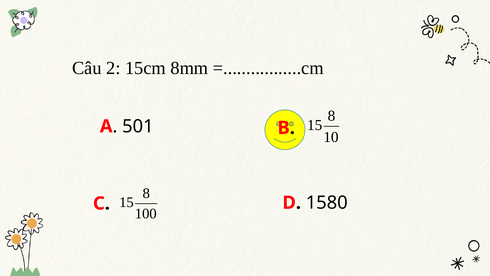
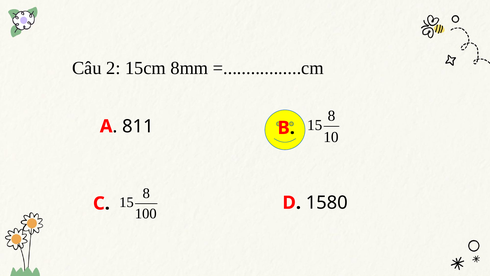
501: 501 -> 811
